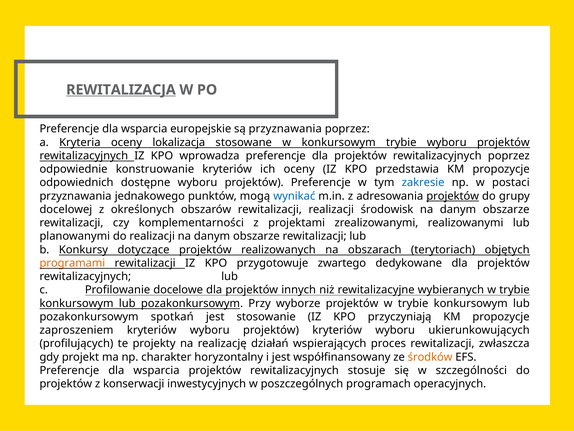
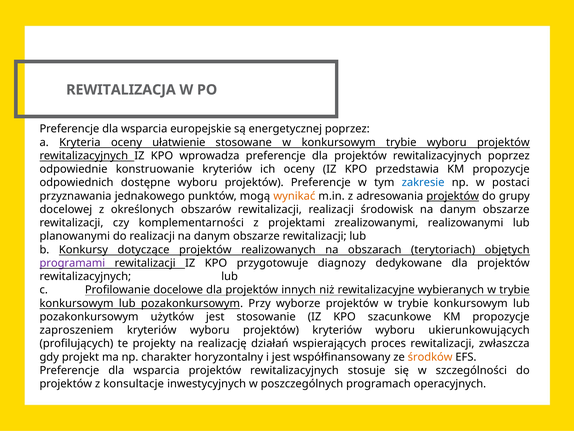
REWITALIZACJA underline: present -> none
są przyznawania: przyznawania -> energetycznej
lokalizacja: lokalizacja -> ułatwienie
wynikać colour: blue -> orange
programami colour: orange -> purple
zwartego: zwartego -> diagnozy
spotkań: spotkań -> użytków
przyczyniają: przyczyniają -> szacunkowe
konserwacji: konserwacji -> konsultacje
